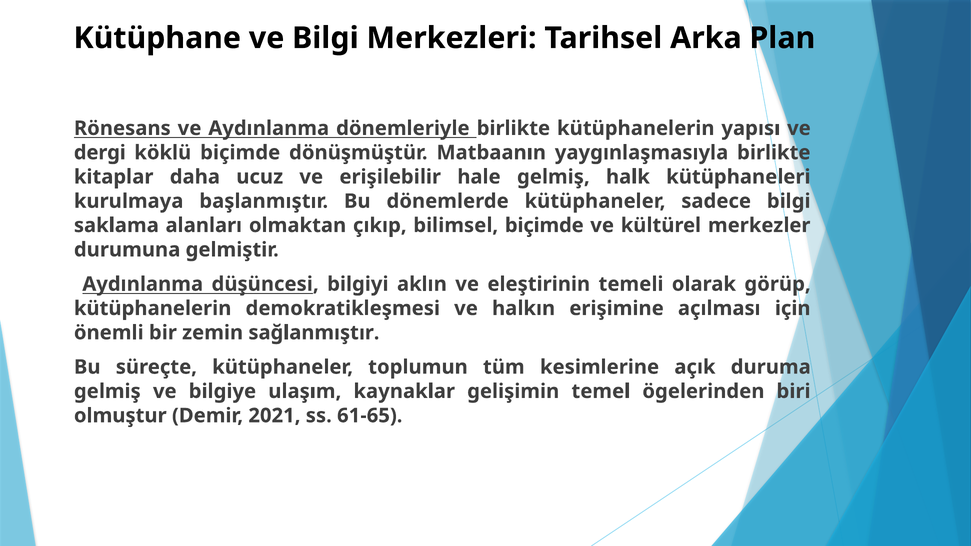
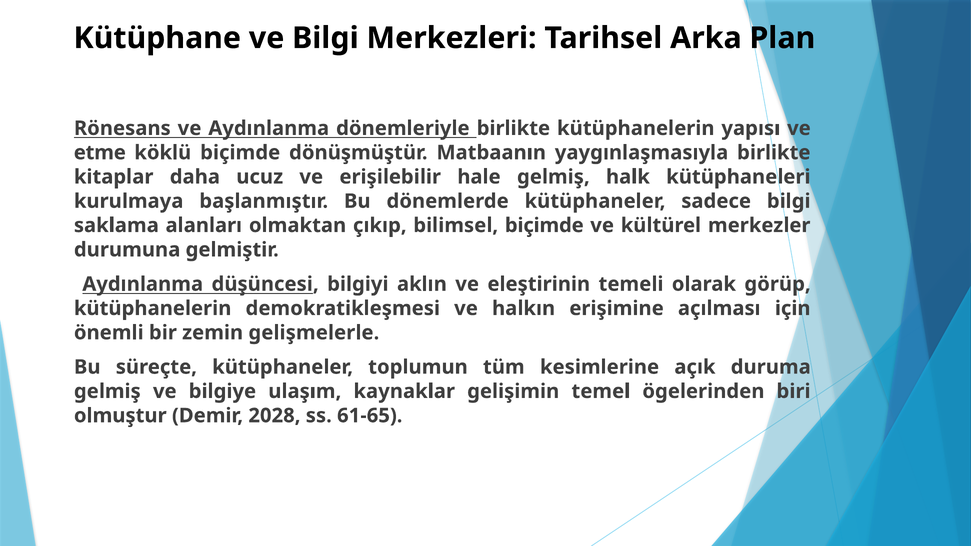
dergi: dergi -> etme
sağlanmıştır: sağlanmıştır -> gelişmelerle
2021: 2021 -> 2028
